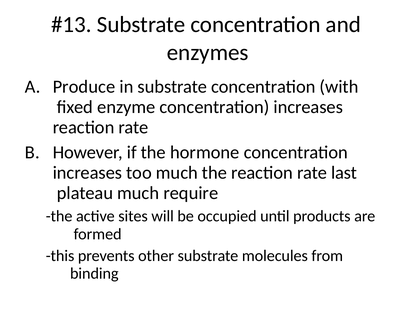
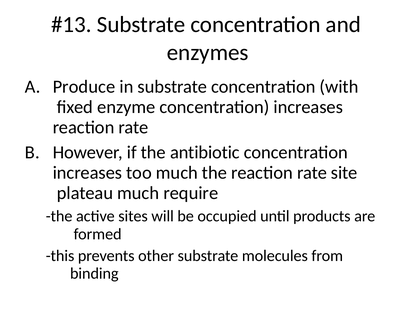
hormone: hormone -> antibiotic
last: last -> site
